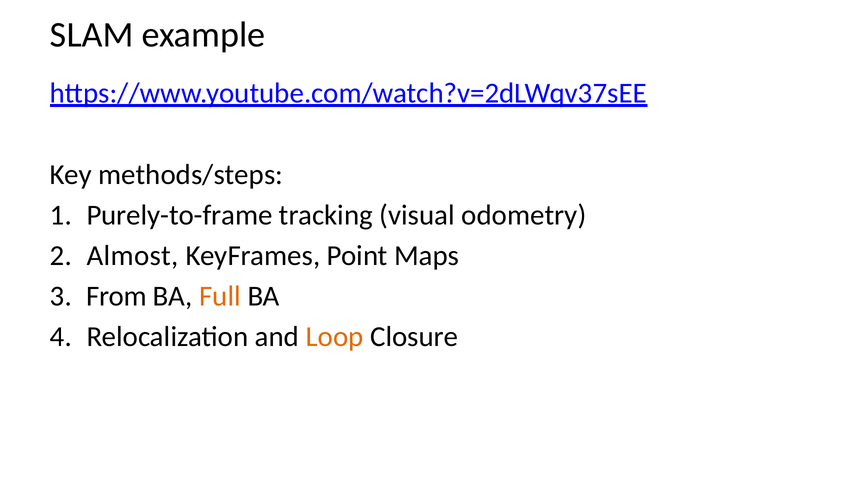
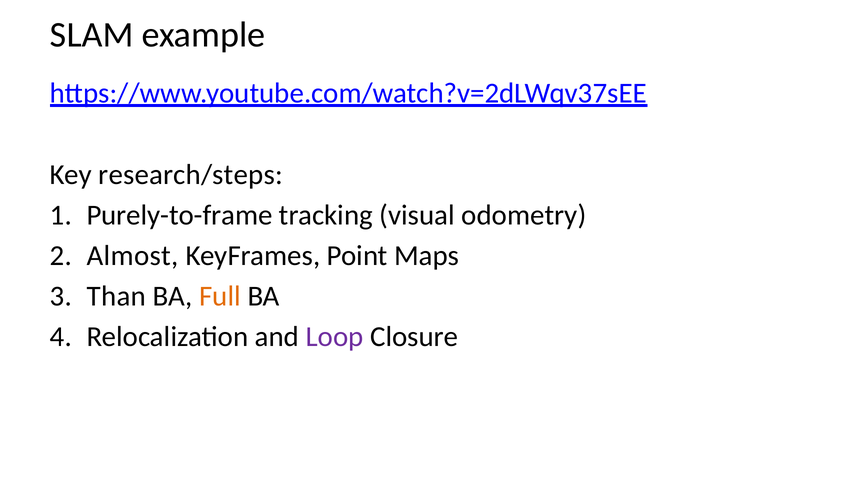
methods/steps: methods/steps -> research/steps
From: From -> Than
Loop colour: orange -> purple
